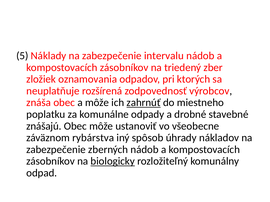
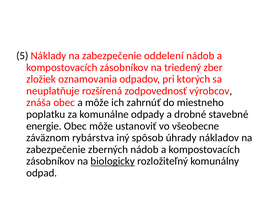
intervalu: intervalu -> oddelení
zahrnúť underline: present -> none
znášajú: znášajú -> energie
